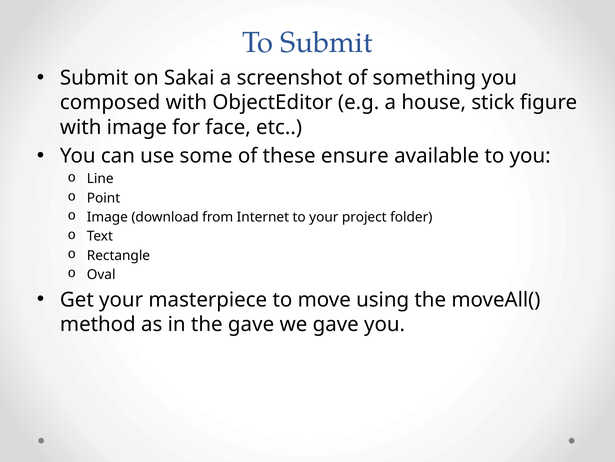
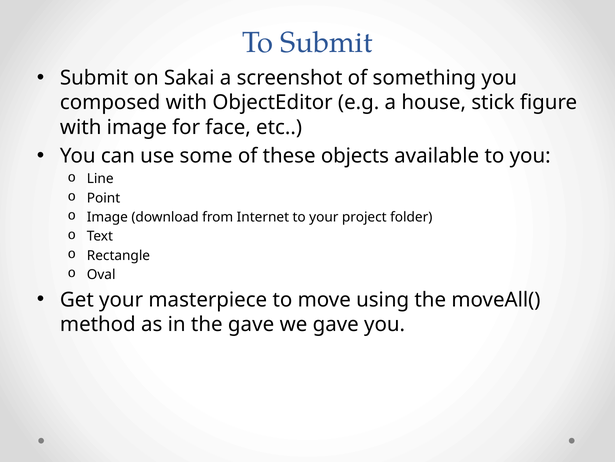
ensure: ensure -> objects
